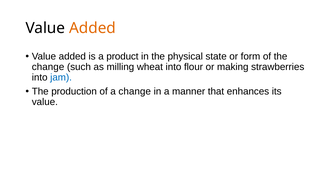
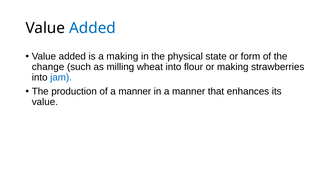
Added at (93, 28) colour: orange -> blue
a product: product -> making
of a change: change -> manner
